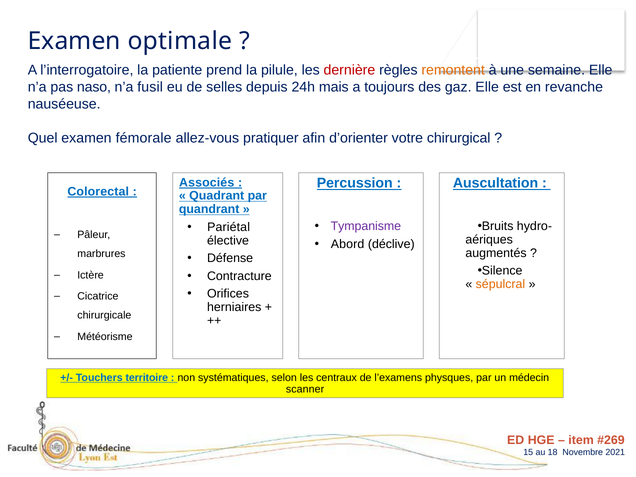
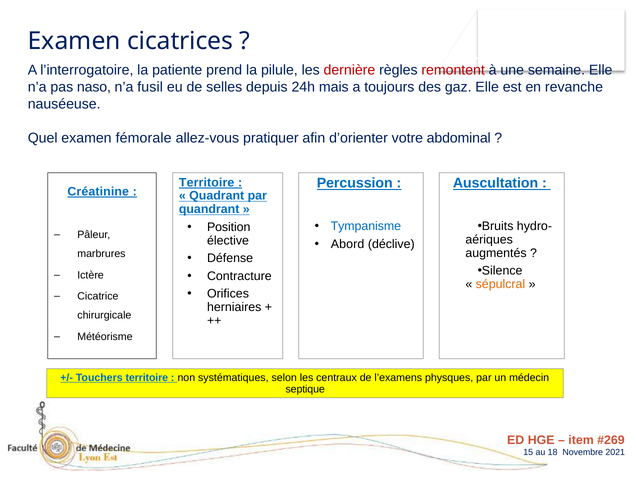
optimale: optimale -> cicatrices
remontent colour: orange -> red
chirurgical: chirurgical -> abdominal
Associés at (207, 182): Associés -> Territoire
Colorectal: Colorectal -> Créatinine
Tympanisme colour: purple -> blue
Pariétal: Pariétal -> Position
scanner: scanner -> septique
